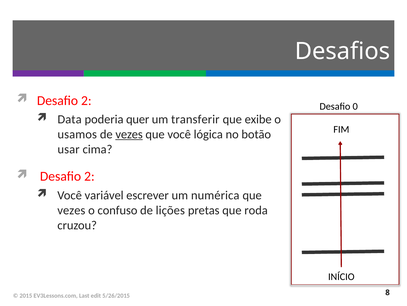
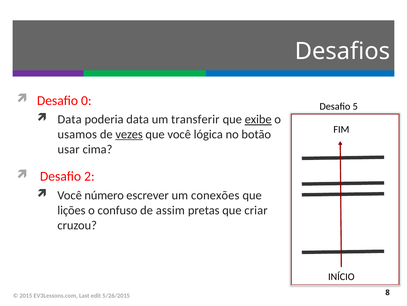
2 at (86, 100): 2 -> 0
0: 0 -> 5
poderia quer: quer -> data
exibe underline: none -> present
variável: variável -> número
numérica: numérica -> conexões
vezes at (71, 210): vezes -> lições
lições: lições -> assim
roda: roda -> criar
